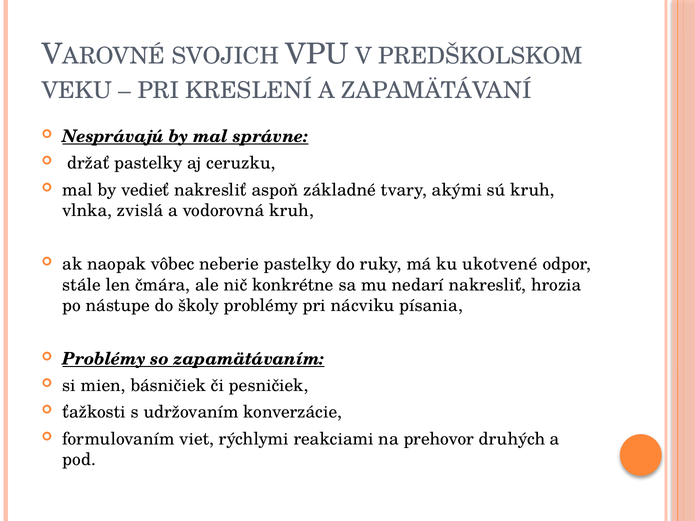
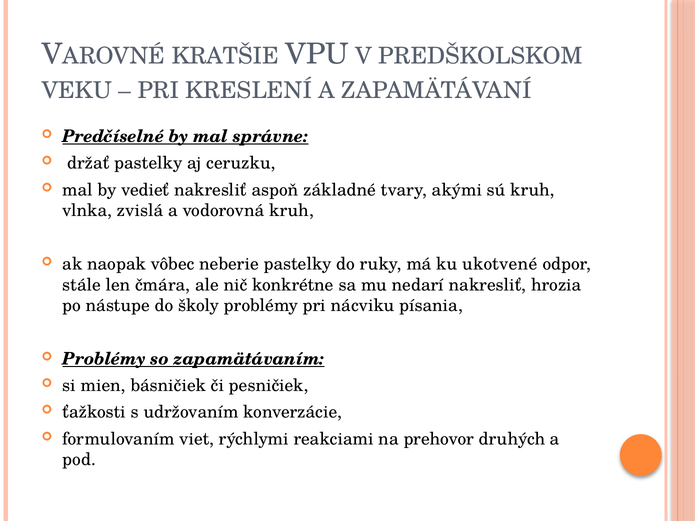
SVOJICH: SVOJICH -> KRATŠIE
Nesprávajú: Nesprávajú -> Predčíselné
